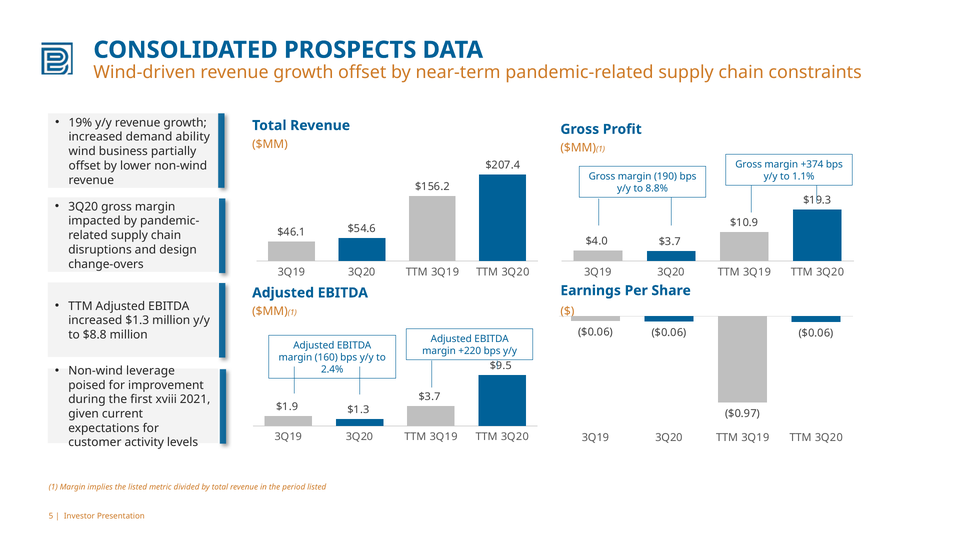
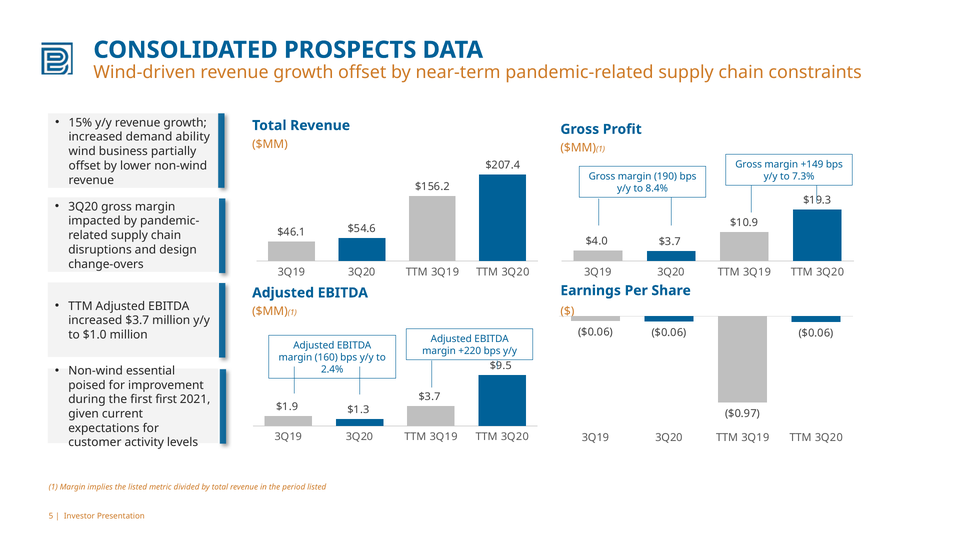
19%: 19% -> 15%
+374: +374 -> +149
1.1%: 1.1% -> 7.3%
8.8%: 8.8% -> 8.4%
increased $1.3: $1.3 -> $3.7
$8.8: $8.8 -> $1.0
leverage: leverage -> essential
first xviii: xviii -> first
